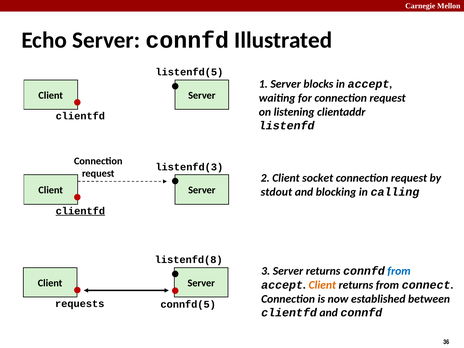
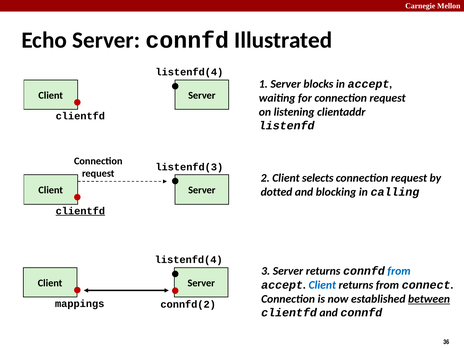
listenfd(5 at (189, 72): listenfd(5 -> listenfd(4
socket: socket -> selects
stdout: stdout -> dotted
listenfd(8 at (189, 260): listenfd(8 -> listenfd(4
Client at (322, 285) colour: orange -> blue
between underline: none -> present
requests: requests -> mappings
connfd(5: connfd(5 -> connfd(2
